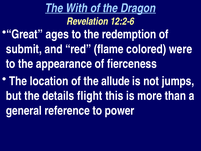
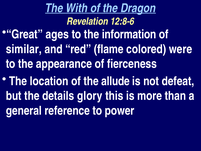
12:2-6: 12:2-6 -> 12:8-6
redemption: redemption -> information
submit: submit -> similar
jumps: jumps -> defeat
flight: flight -> glory
